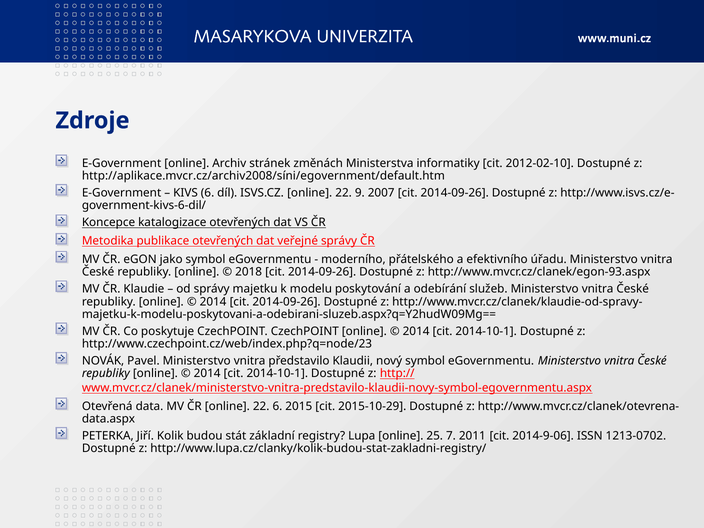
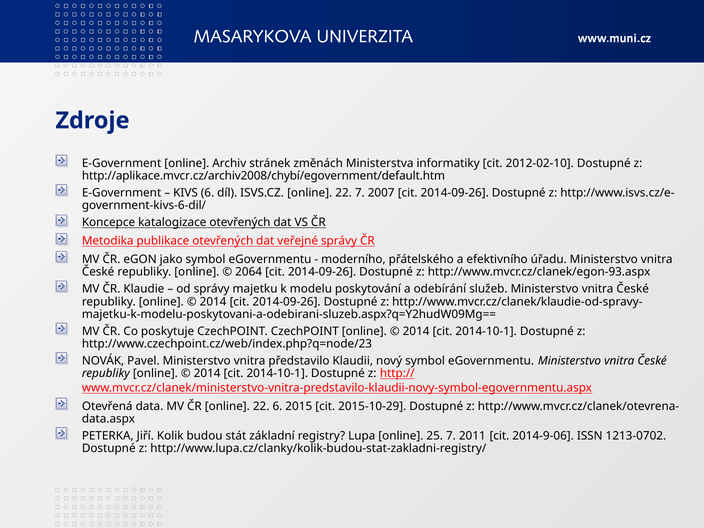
http://aplikace.mvcr.cz/archiv2008/síni/egovernment/default.htm: http://aplikace.mvcr.cz/archiv2008/síni/egovernment/default.htm -> http://aplikace.mvcr.cz/archiv2008/chybí/egovernment/default.htm
22 9: 9 -> 7
2018: 2018 -> 2064
